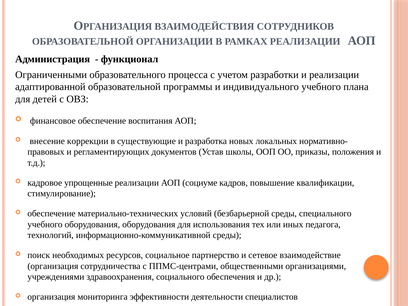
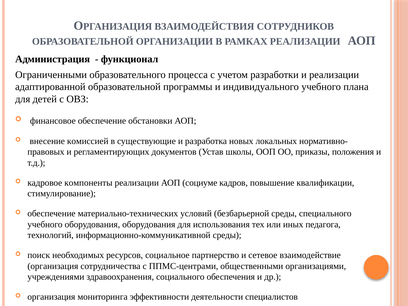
воспитания: воспитания -> обстановки
коррекции: коррекции -> комиссией
упрощенные: упрощенные -> компоненты
